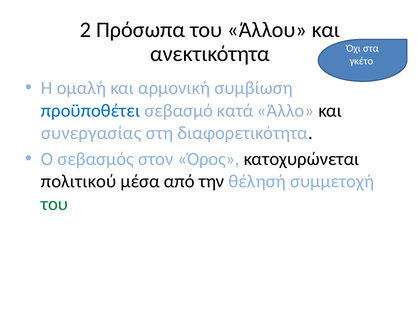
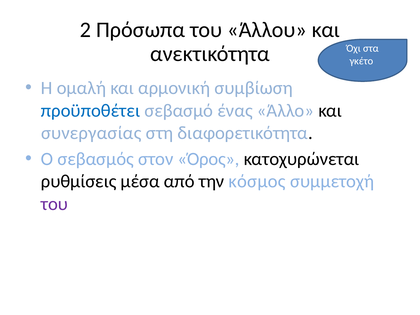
κατά: κατά -> ένας
πολιτικού: πολιτικού -> ρυθμίσεις
θέλησή: θέλησή -> κόσμος
του at (54, 204) colour: green -> purple
